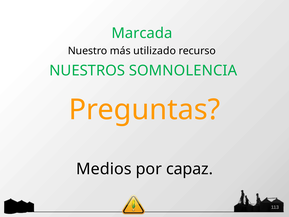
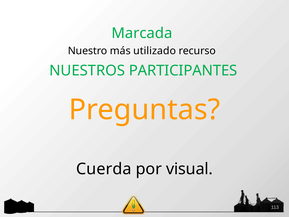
SOMNOLENCIA: SOMNOLENCIA -> PARTICIPANTES
Medios: Medios -> Cuerda
capaz: capaz -> visual
